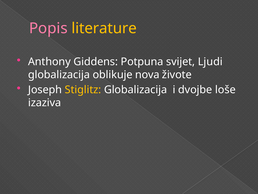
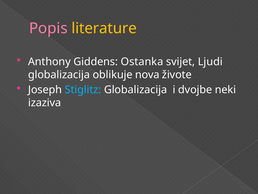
Potpuna: Potpuna -> Ostanka
Stiglitz colour: yellow -> light blue
loše: loše -> neki
